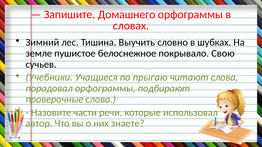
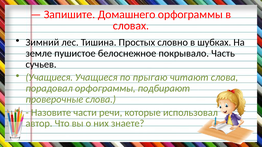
Выучить: Выучить -> Простых
Свою: Свою -> Часть
Учебники at (49, 78): Учебники -> Учащиеся
